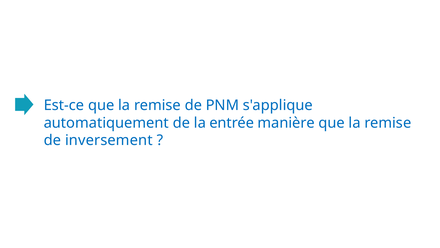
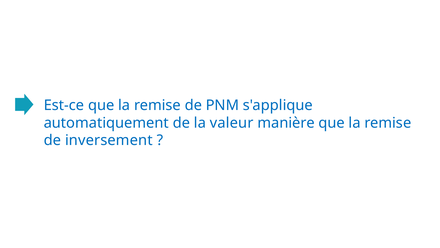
entrée: entrée -> valeur
